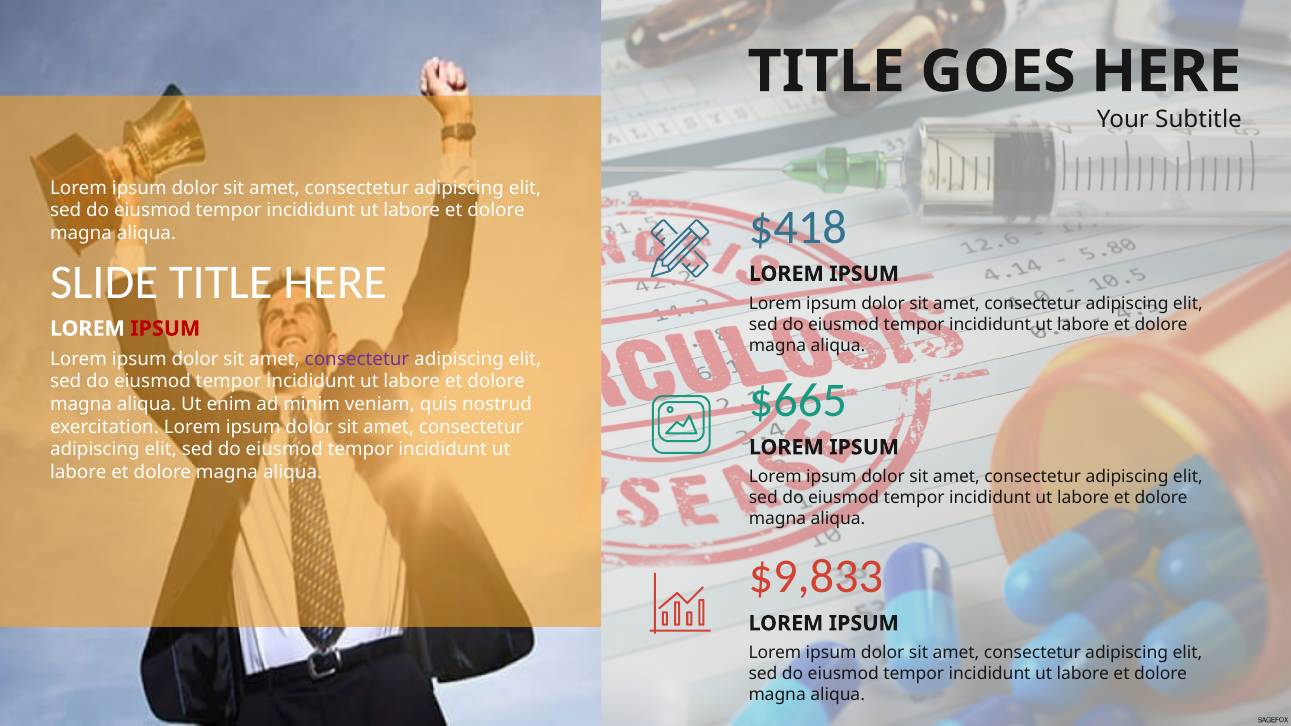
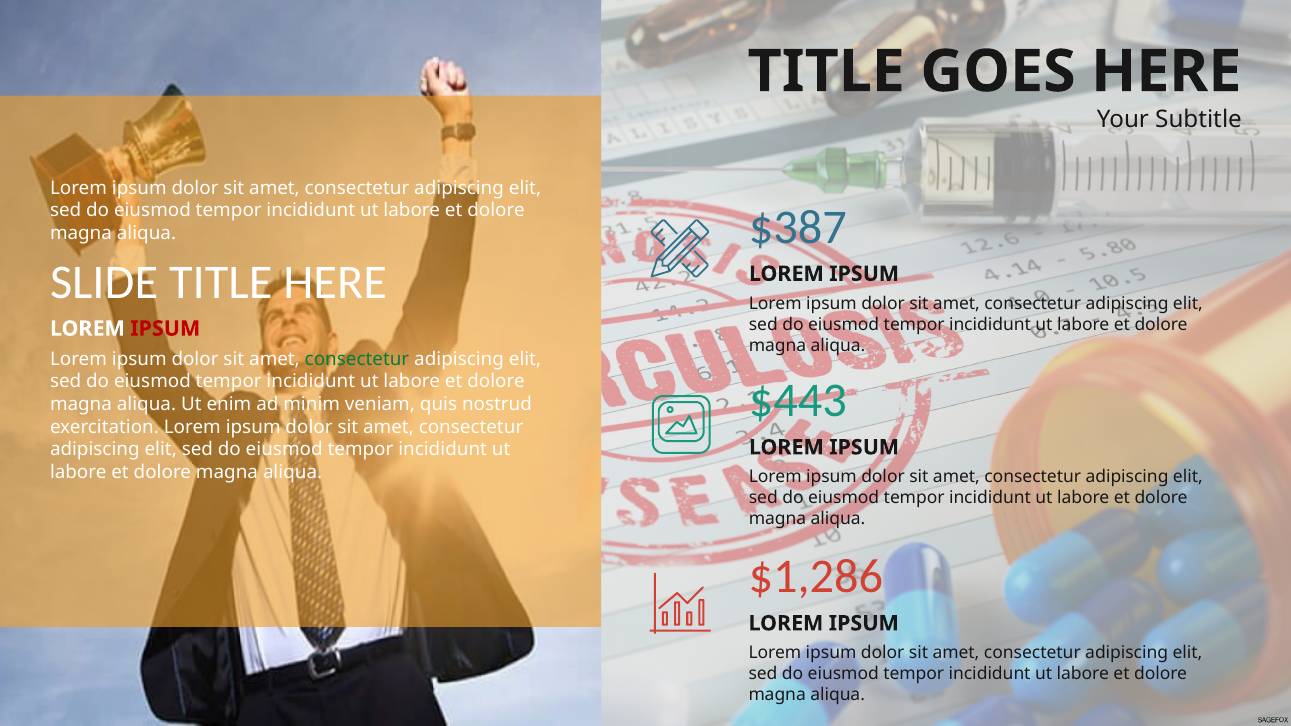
$418: $418 -> $387
consectetur at (357, 359) colour: purple -> green
$665: $665 -> $443
$9,833: $9,833 -> $1,286
